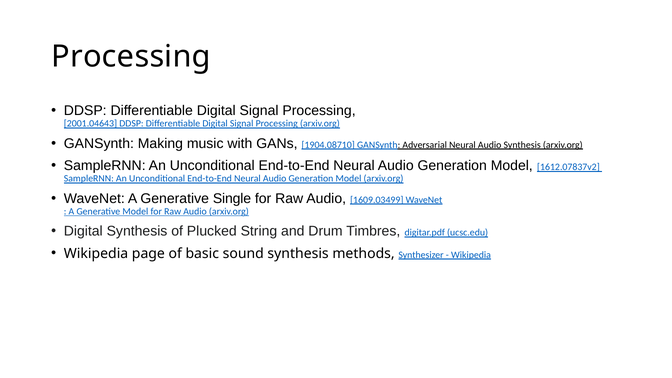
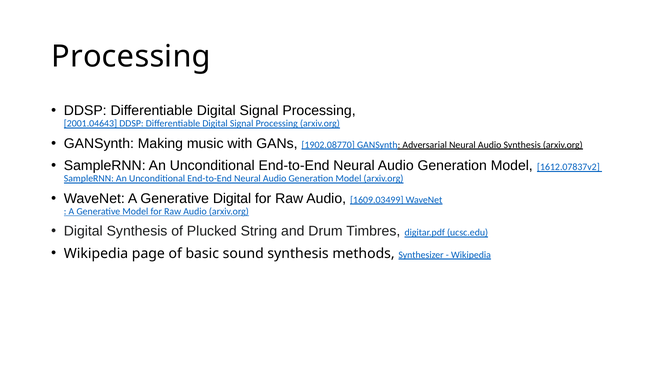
1904.08710: 1904.08710 -> 1902.08770
Generative Single: Single -> Digital
